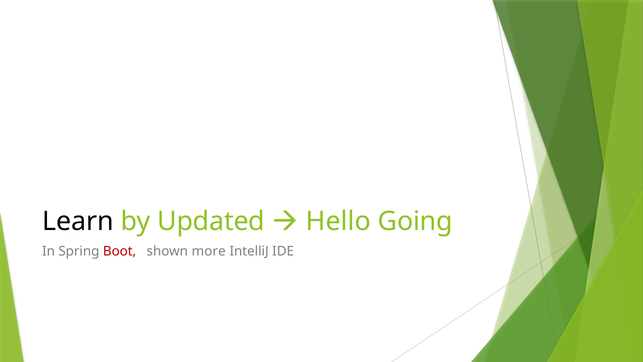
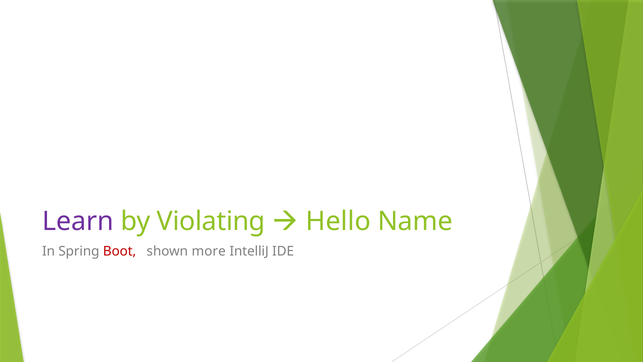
Learn colour: black -> purple
Updated: Updated -> Violating
Going: Going -> Name
